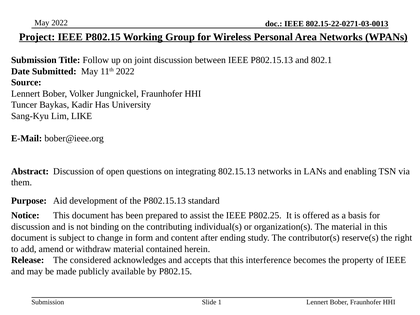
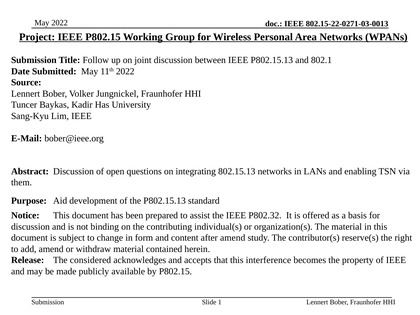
Lim LIKE: LIKE -> IEEE
P802.25: P802.25 -> P802.32
after ending: ending -> amend
